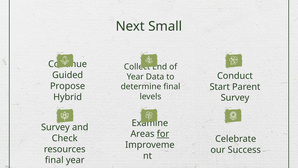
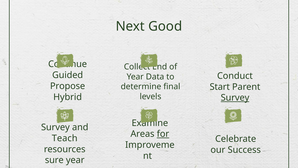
Small: Small -> Good
Survey at (235, 98) underline: none -> present
Check: Check -> Teach
final at (54, 160): final -> sure
